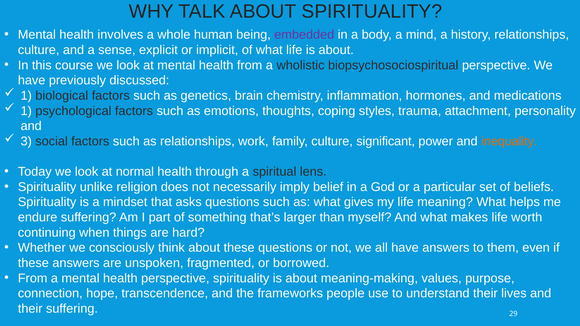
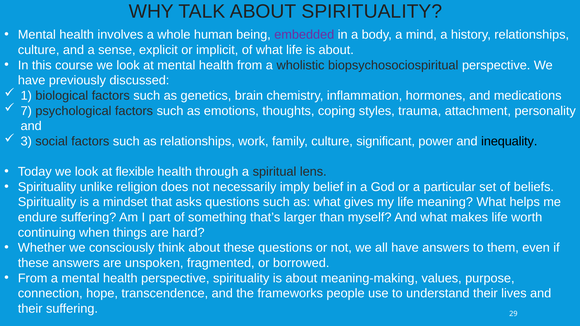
1 at (26, 111): 1 -> 7
inequality colour: orange -> black
normal: normal -> flexible
